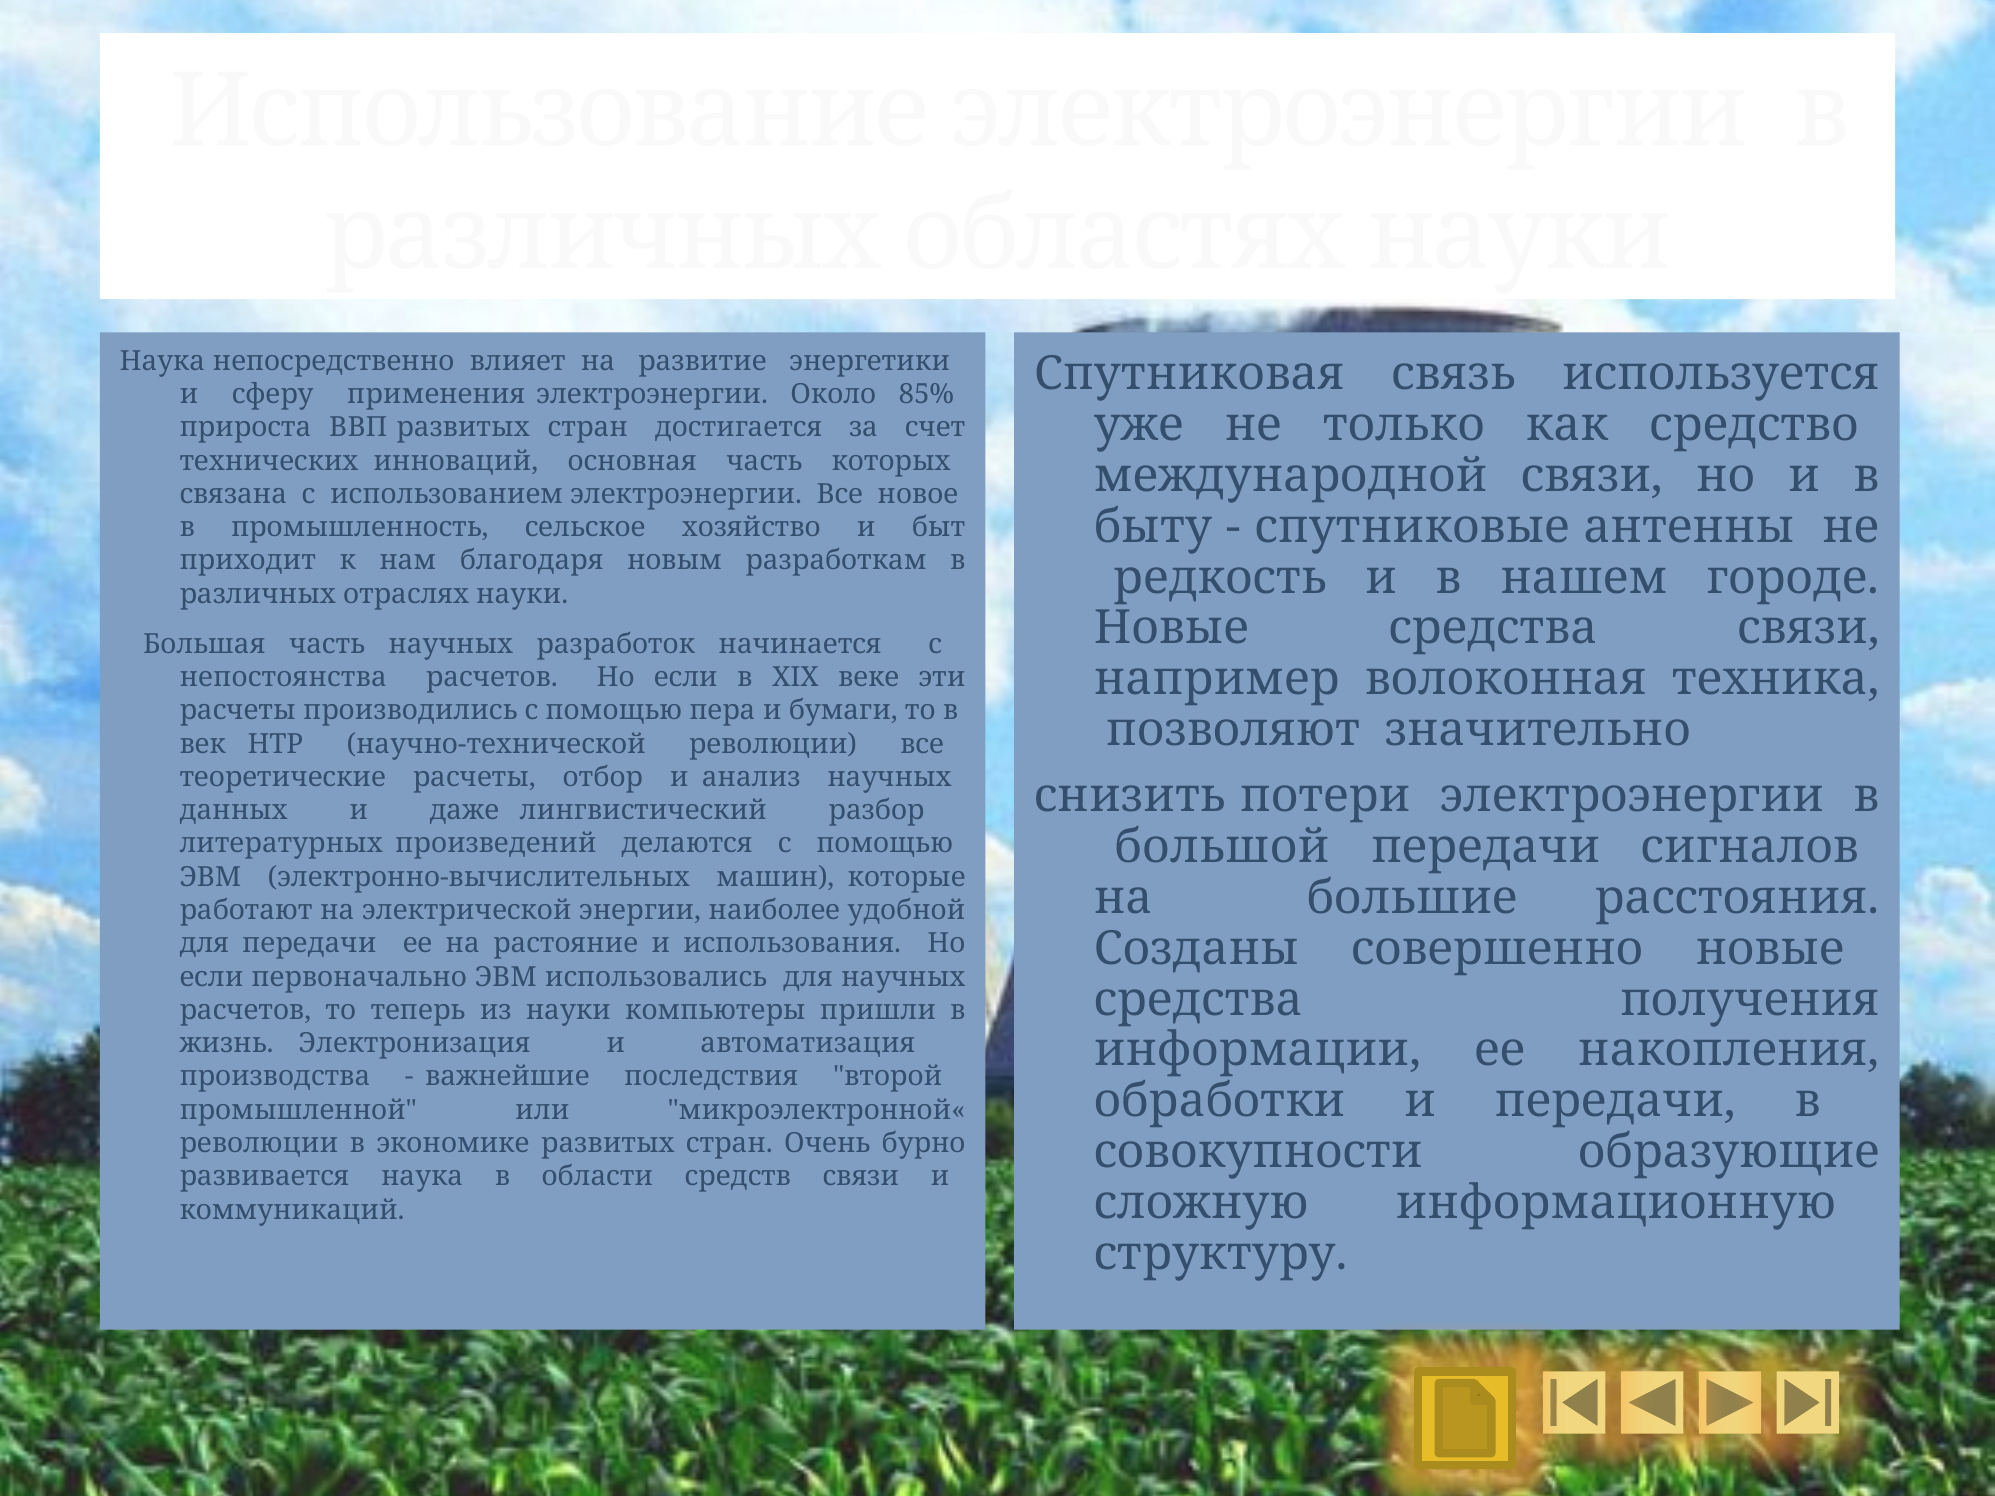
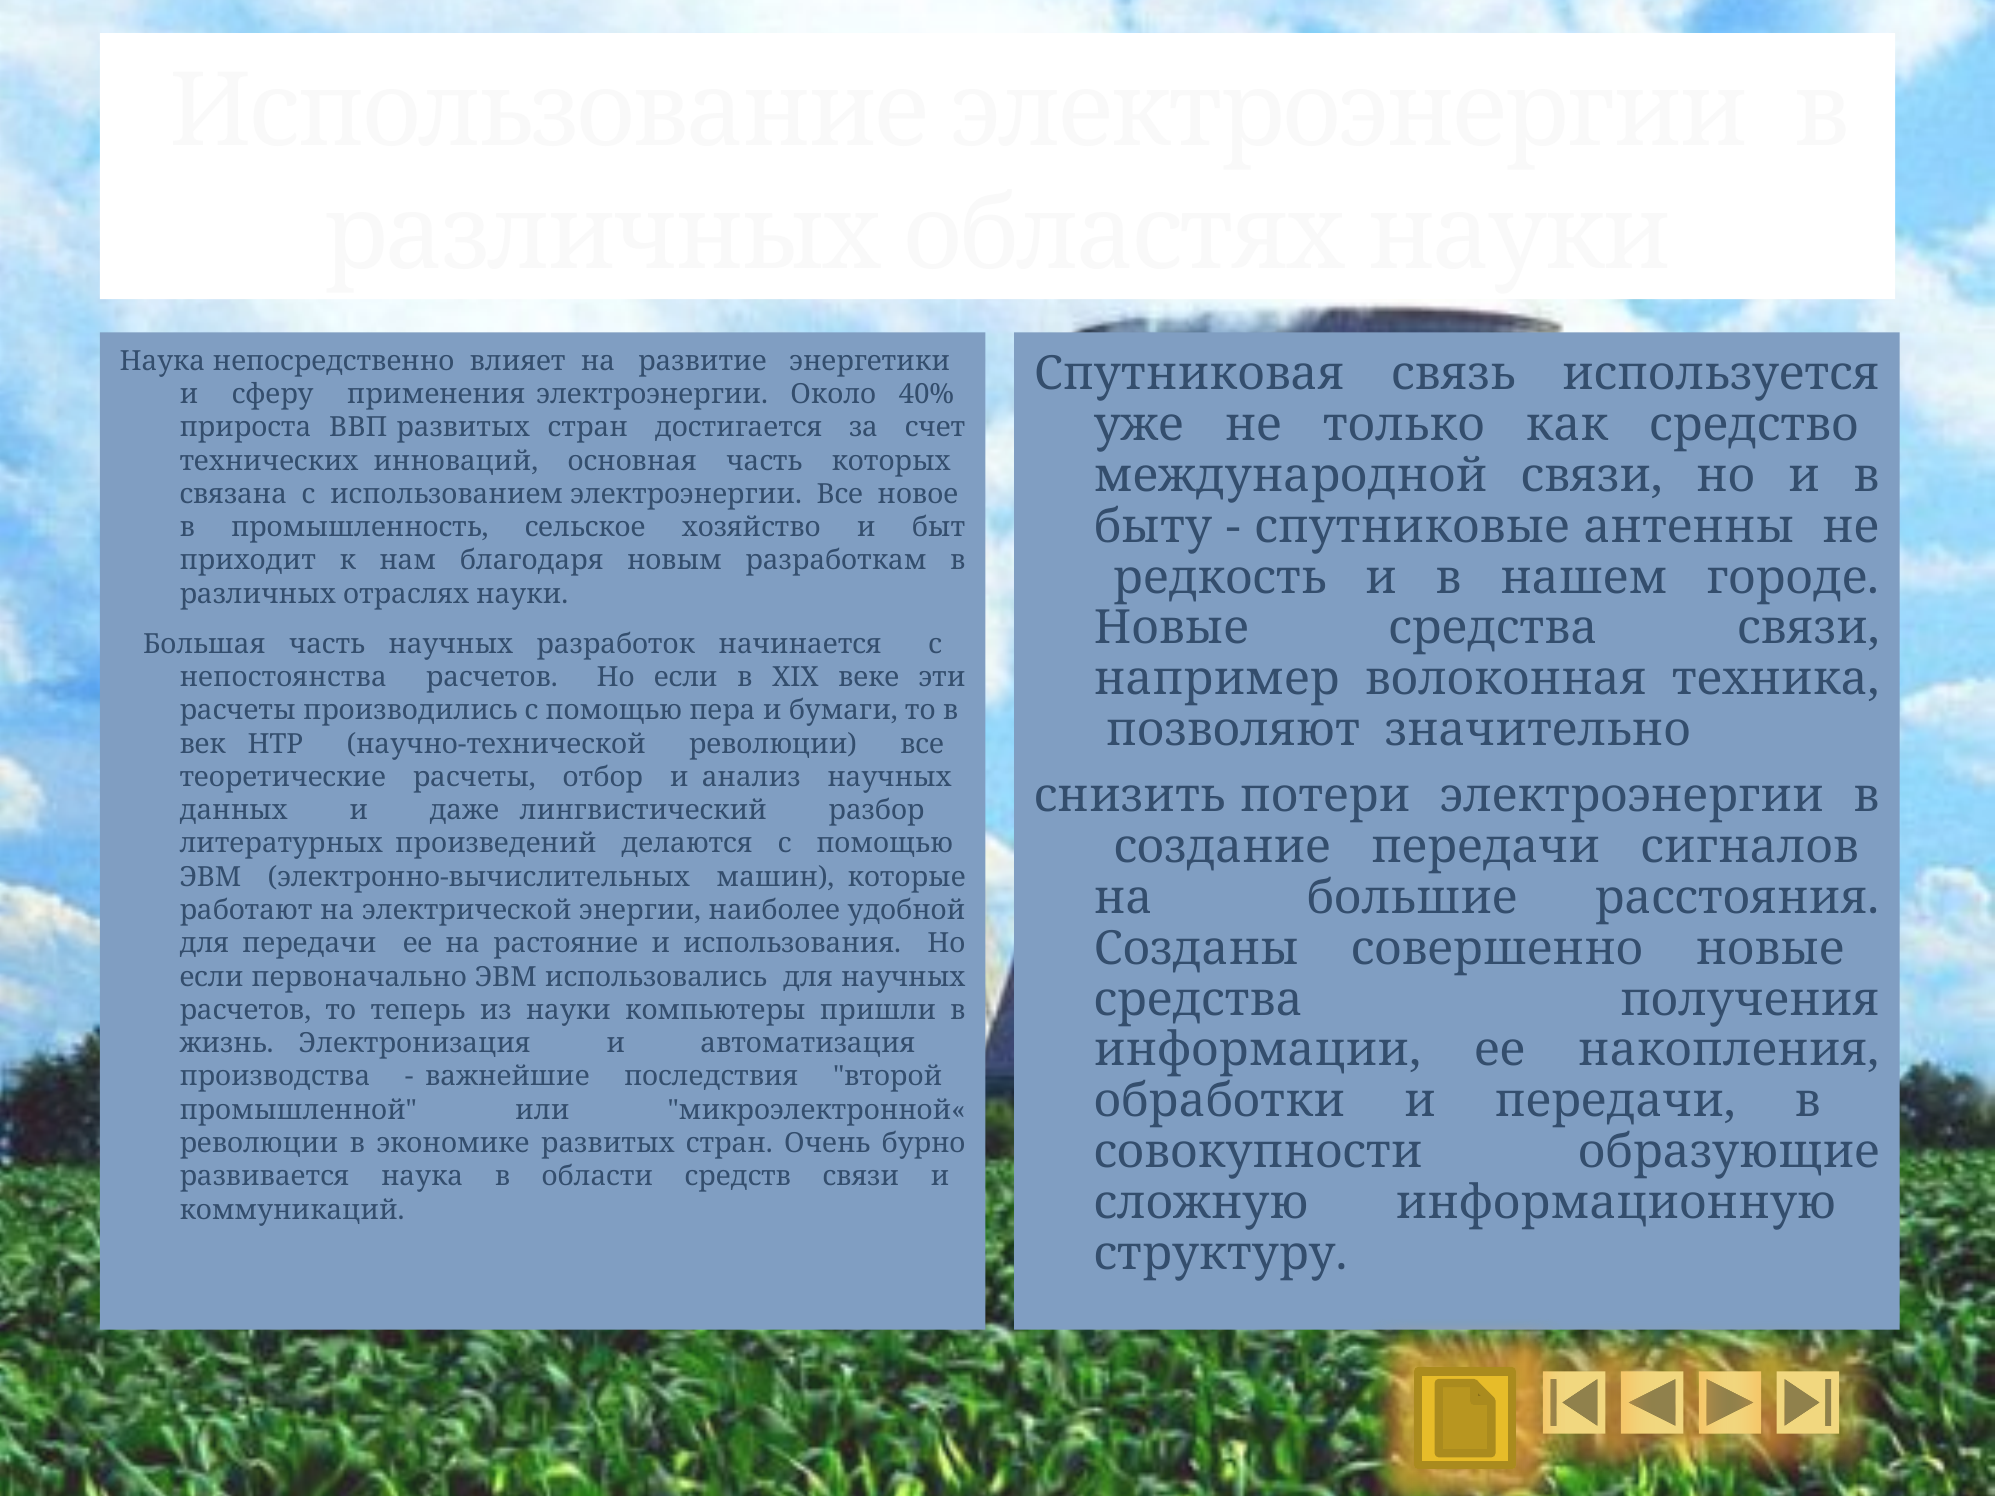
85%: 85% -> 40%
большой: большой -> создание
